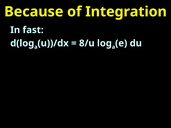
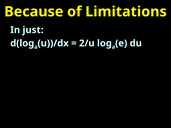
Integration: Integration -> Limitations
fast: fast -> just
8/u: 8/u -> 2/u
